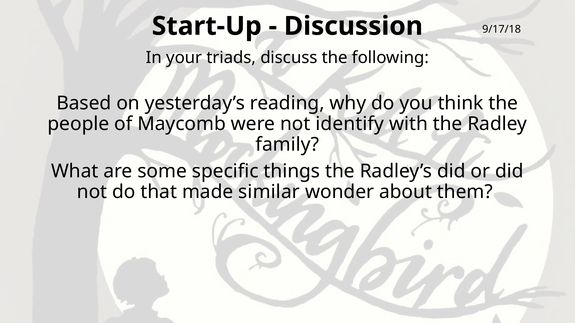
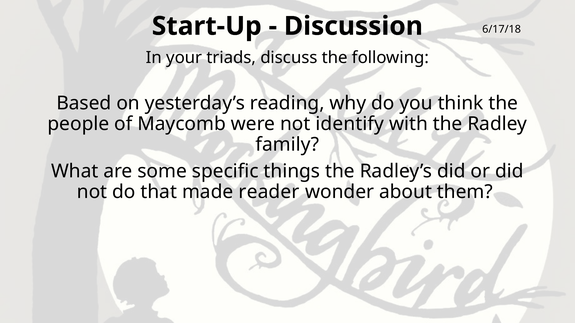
9/17/18: 9/17/18 -> 6/17/18
similar: similar -> reader
